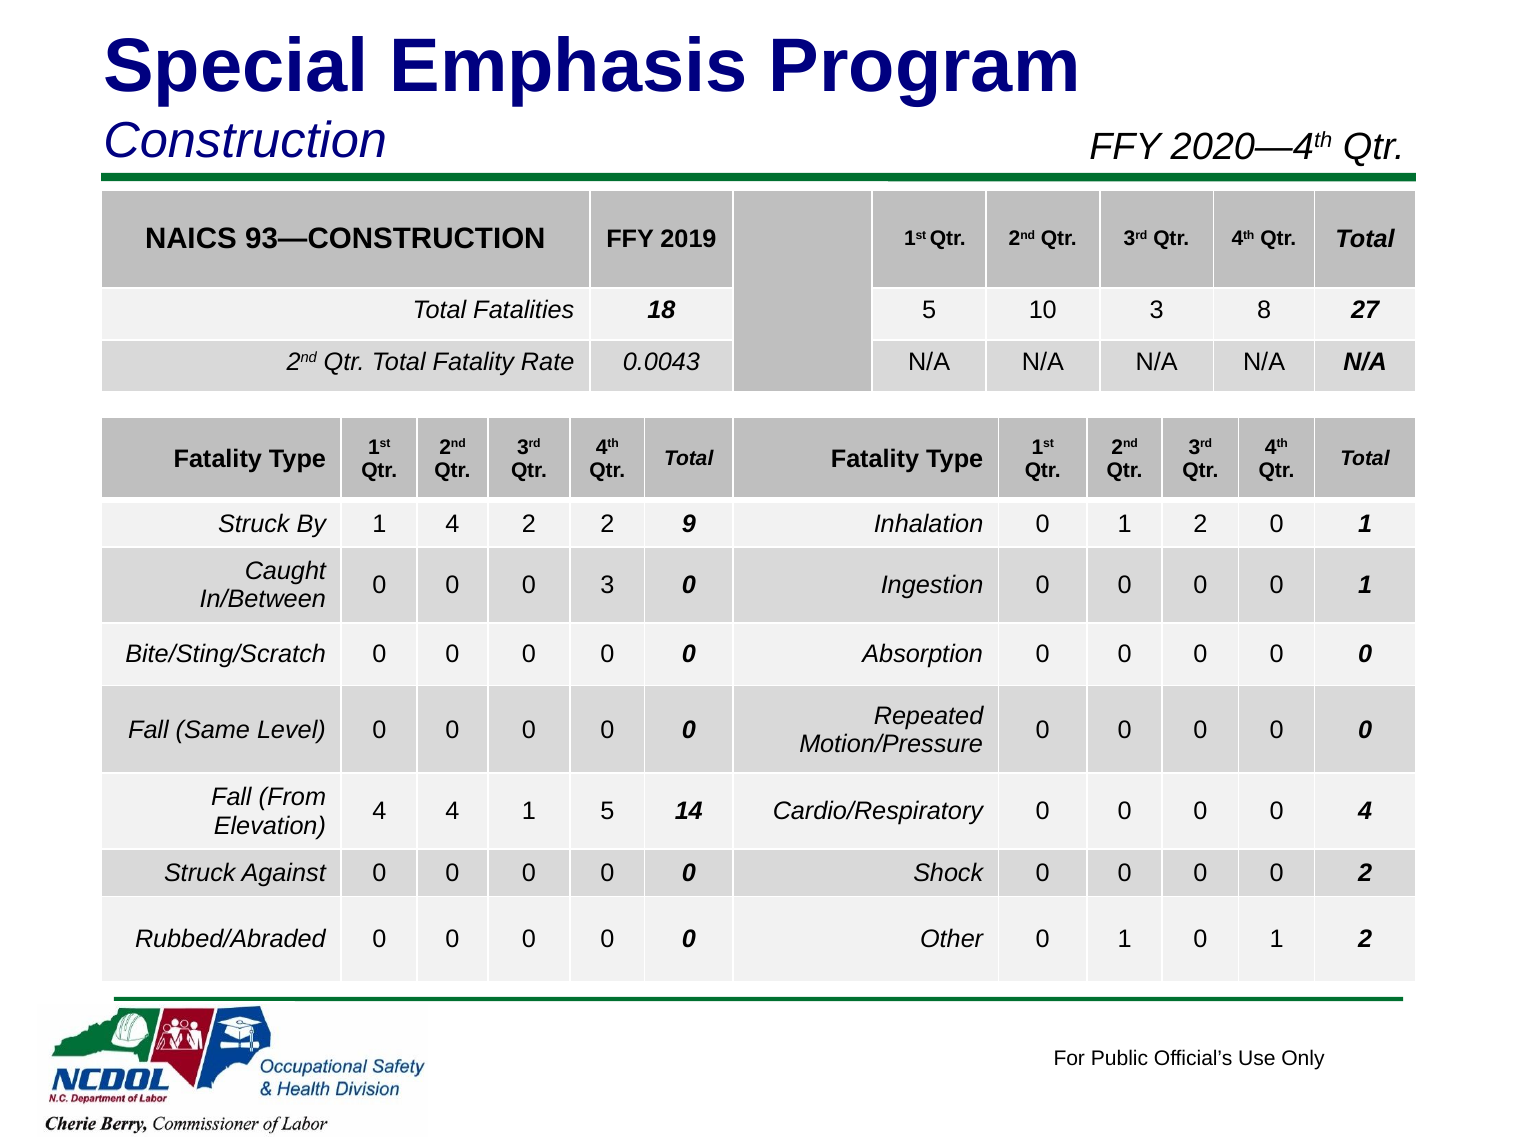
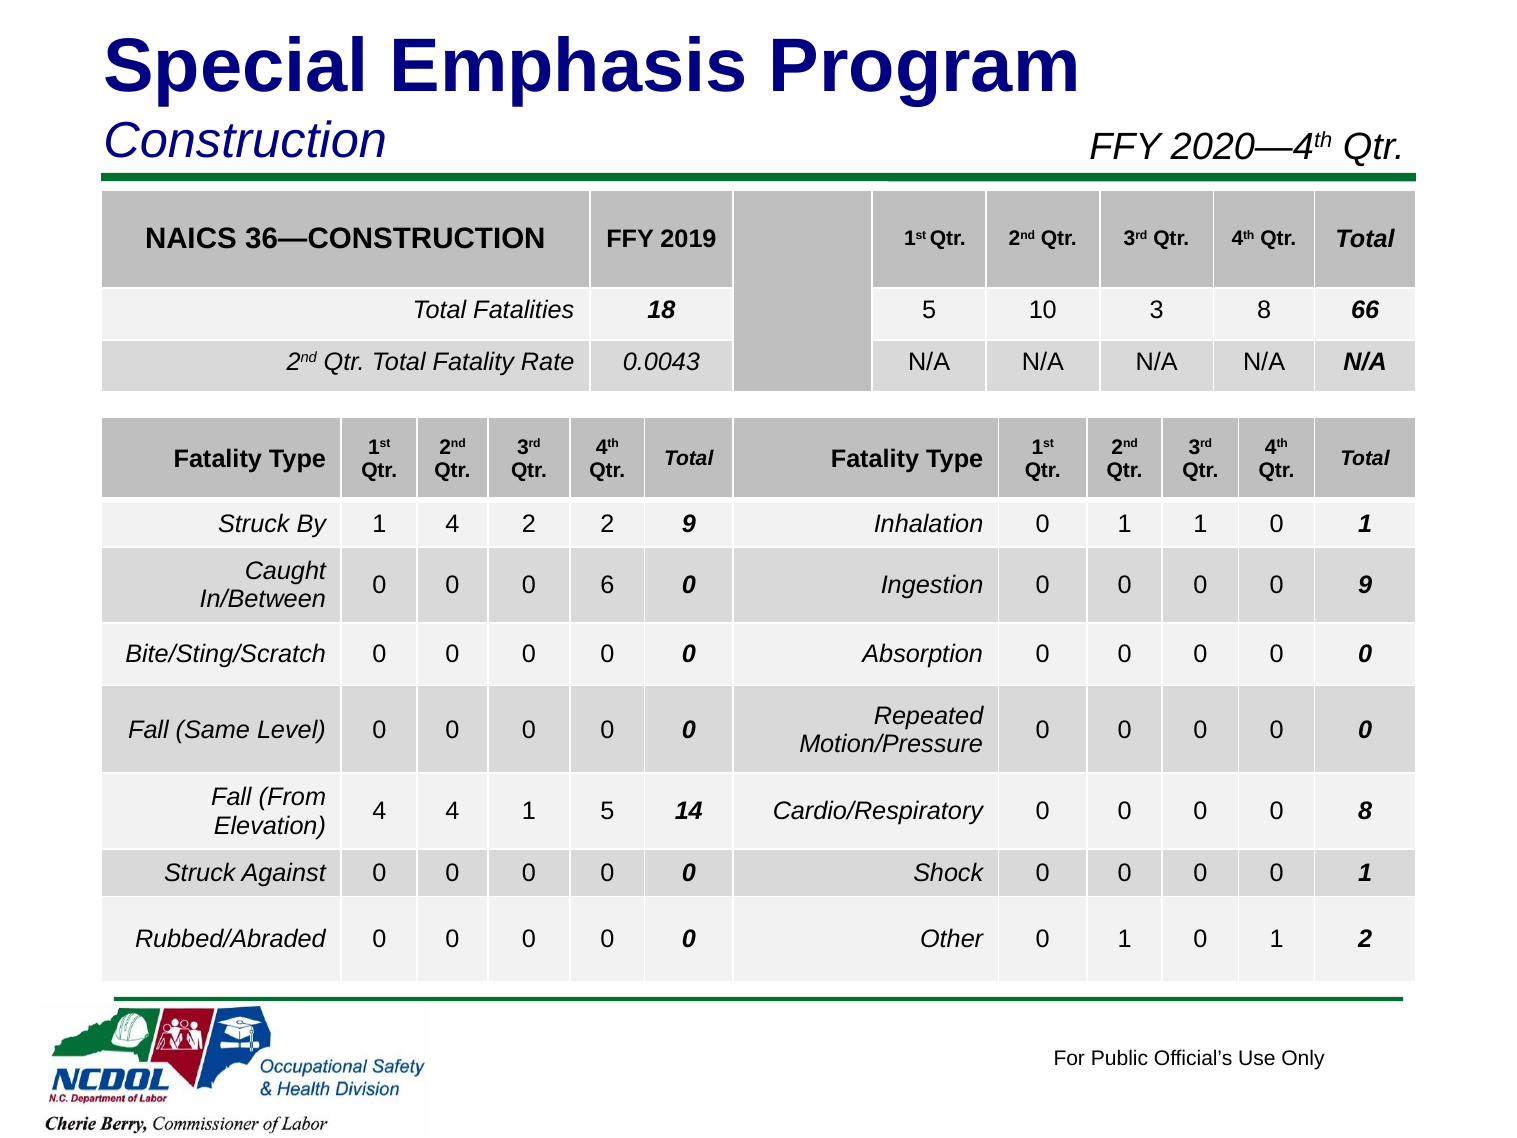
93—CONSTRUCTION: 93—CONSTRUCTION -> 36—CONSTRUCTION
27: 27 -> 66
Inhalation 0 1 2: 2 -> 1
0 3: 3 -> 6
0 0 1: 1 -> 9
0 4: 4 -> 8
0 0 2: 2 -> 1
